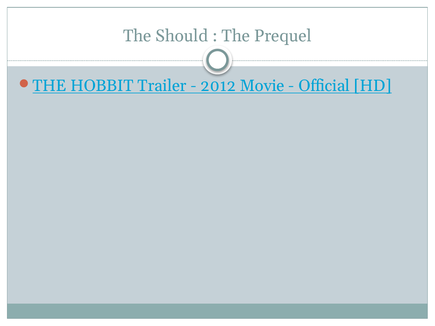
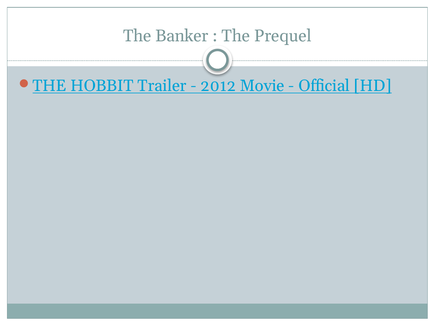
Should: Should -> Banker
